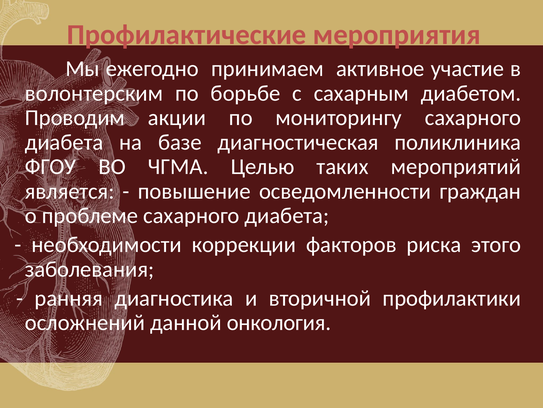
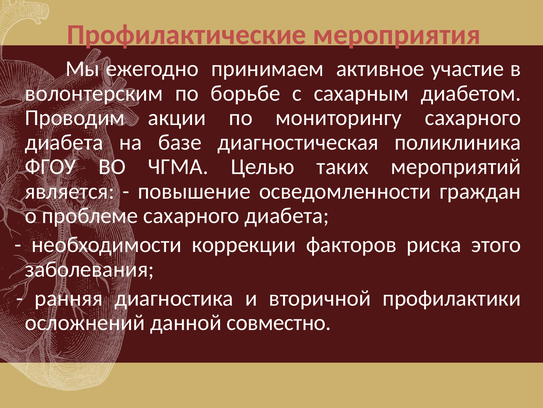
онкология: онкология -> совместно
